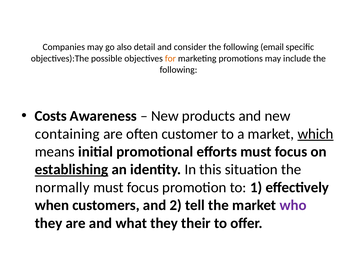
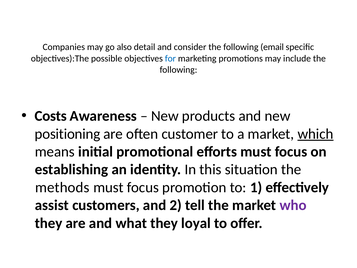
for colour: orange -> blue
containing: containing -> positioning
establishing underline: present -> none
normally: normally -> methods
when: when -> assist
their: their -> loyal
